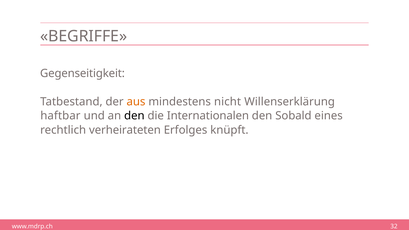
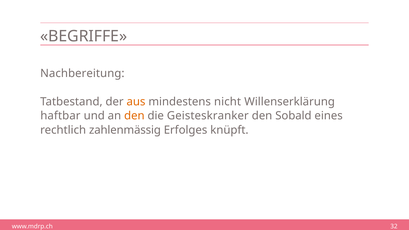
Gegenseitigkeit: Gegenseitigkeit -> Nachbereitung
den at (134, 116) colour: black -> orange
Internationalen: Internationalen -> Geisteskranker
verheirateten: verheirateten -> zahlenmässig
